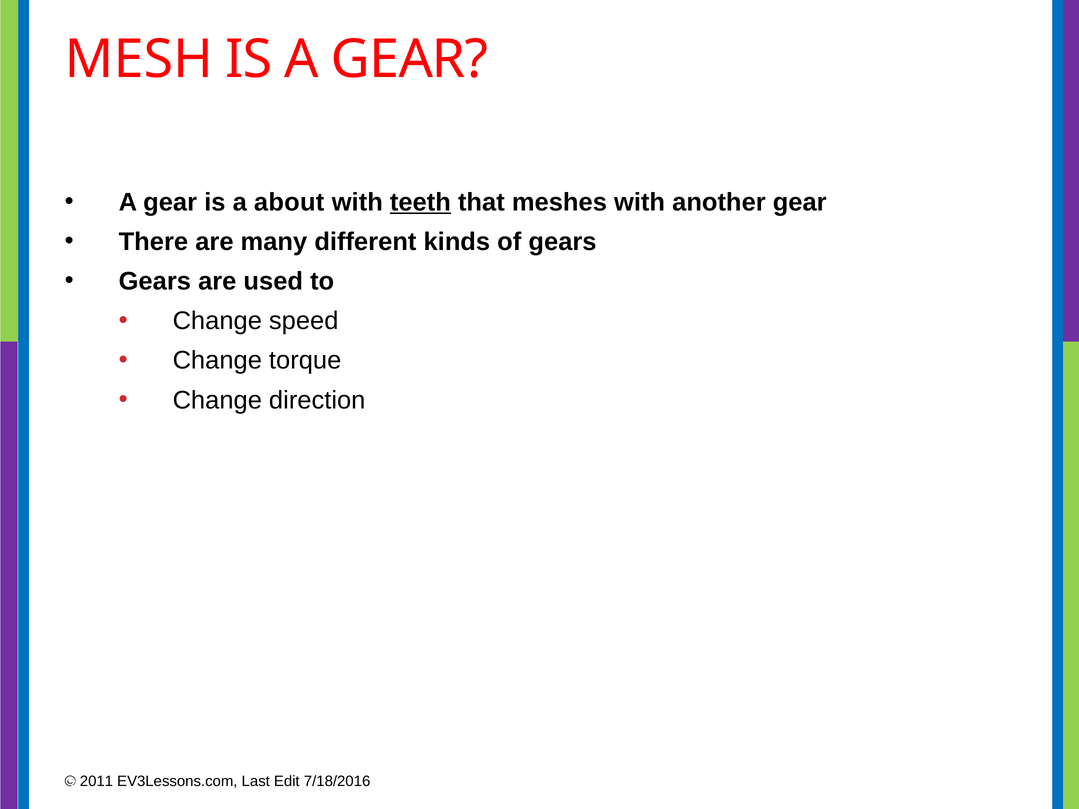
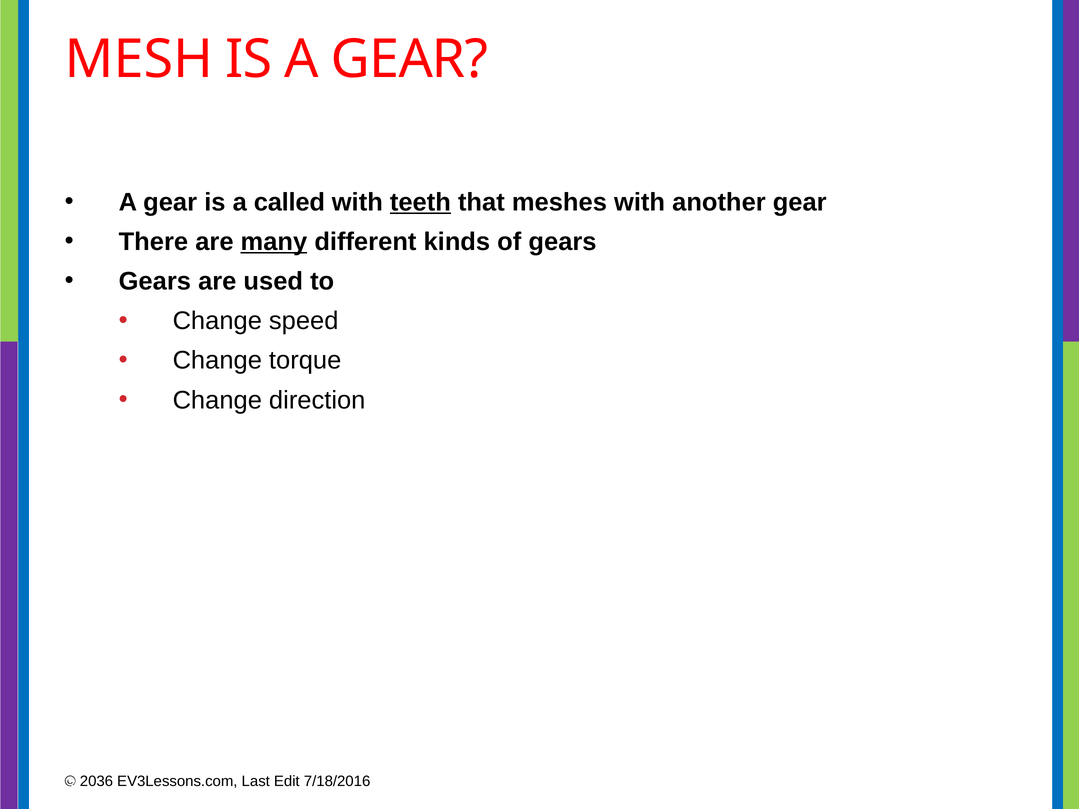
about: about -> called
many underline: none -> present
2011: 2011 -> 2036
